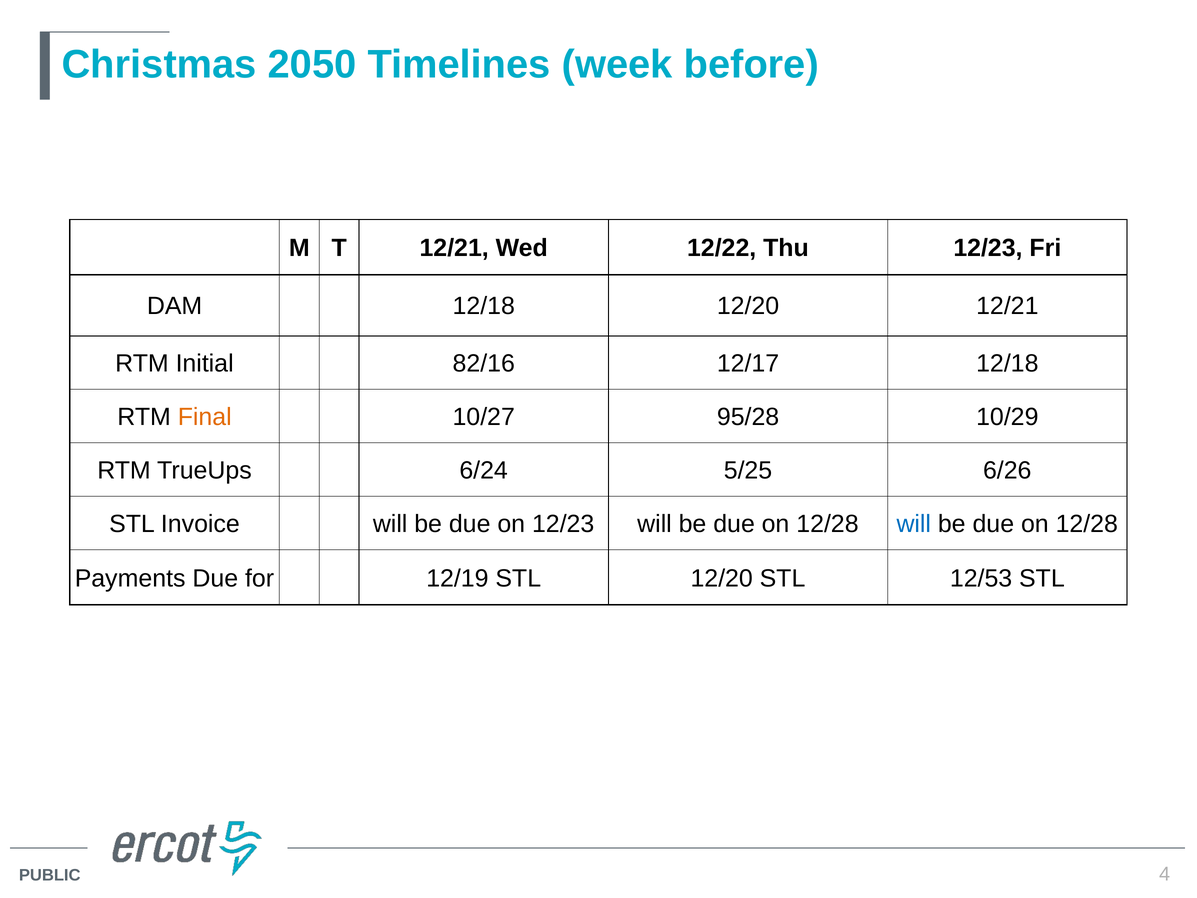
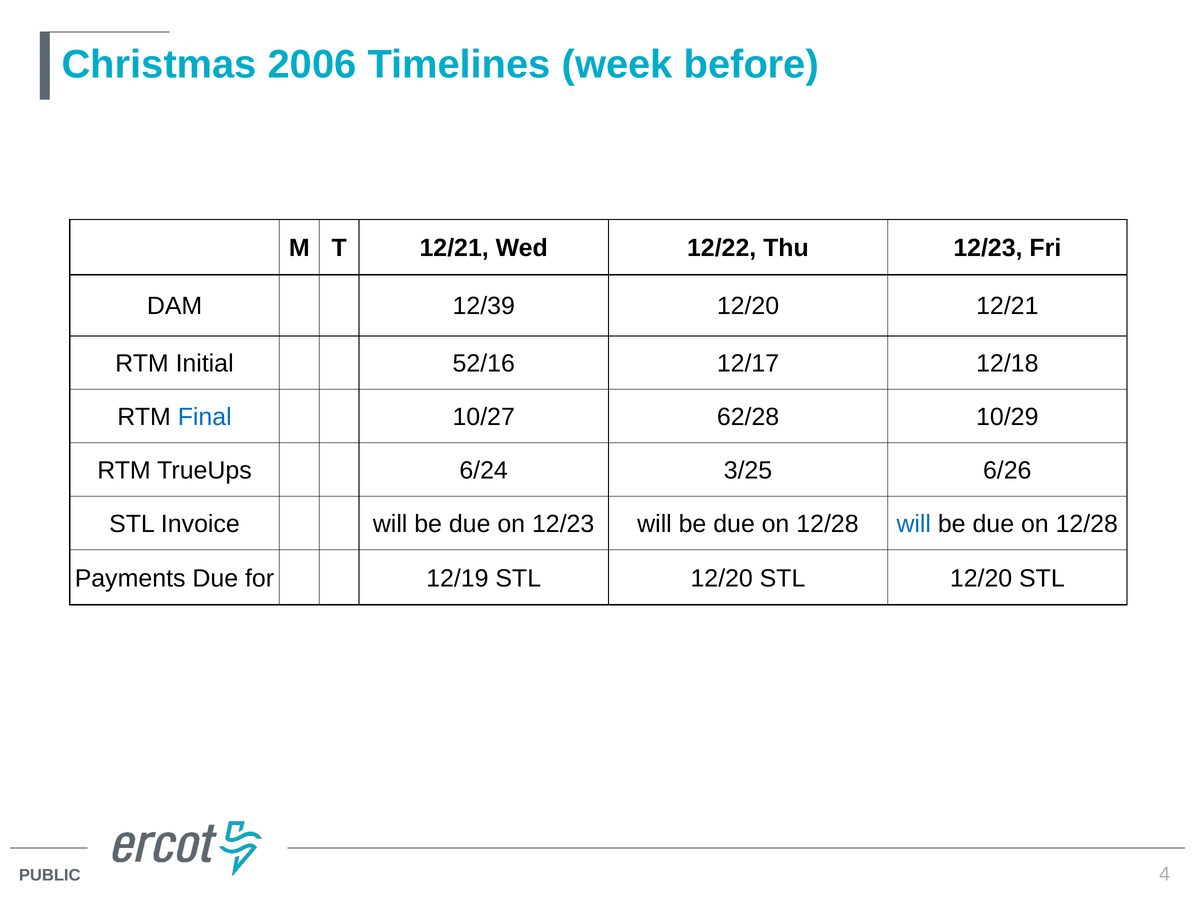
2050: 2050 -> 2006
DAM 12/18: 12/18 -> 12/39
82/16: 82/16 -> 52/16
Final colour: orange -> blue
95/28: 95/28 -> 62/28
5/25: 5/25 -> 3/25
12/20 STL 12/53: 12/53 -> 12/20
